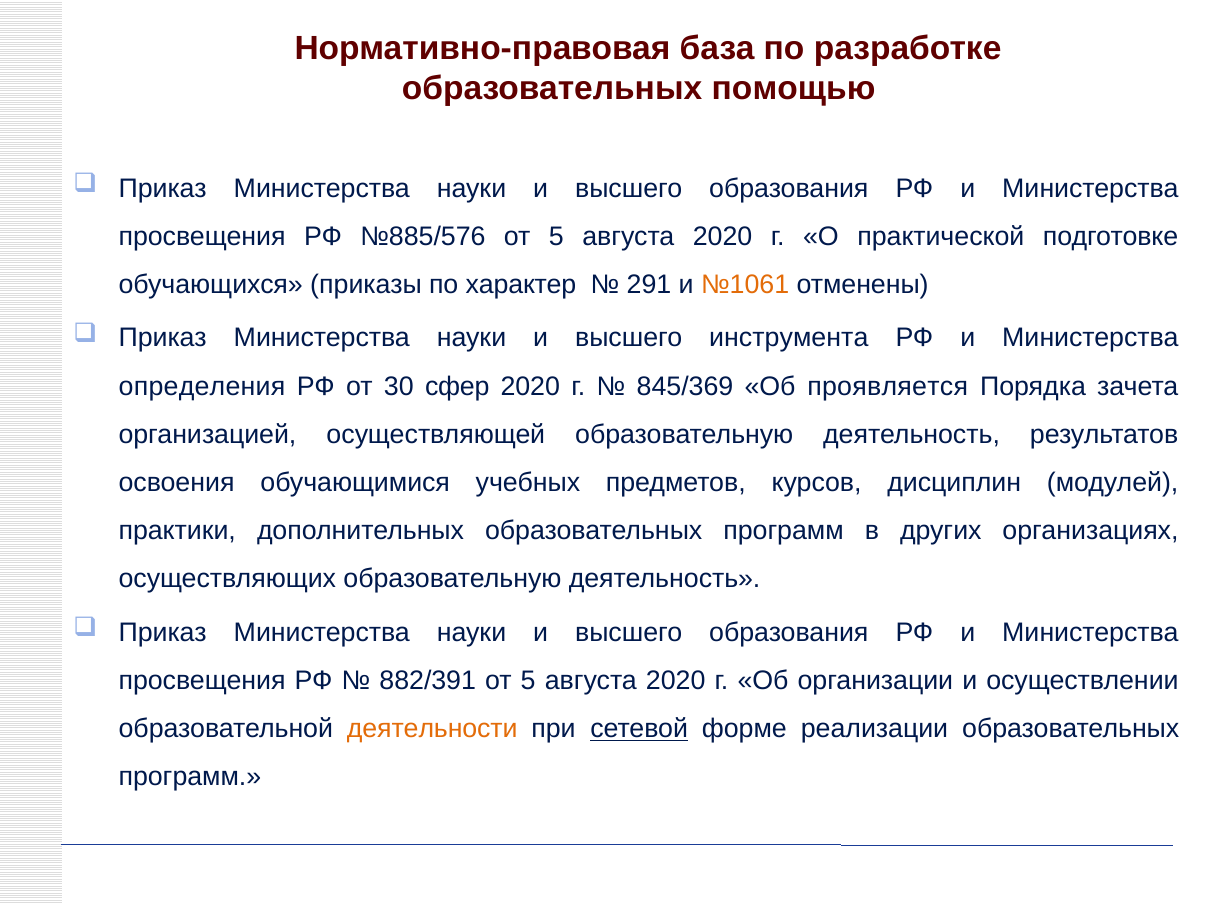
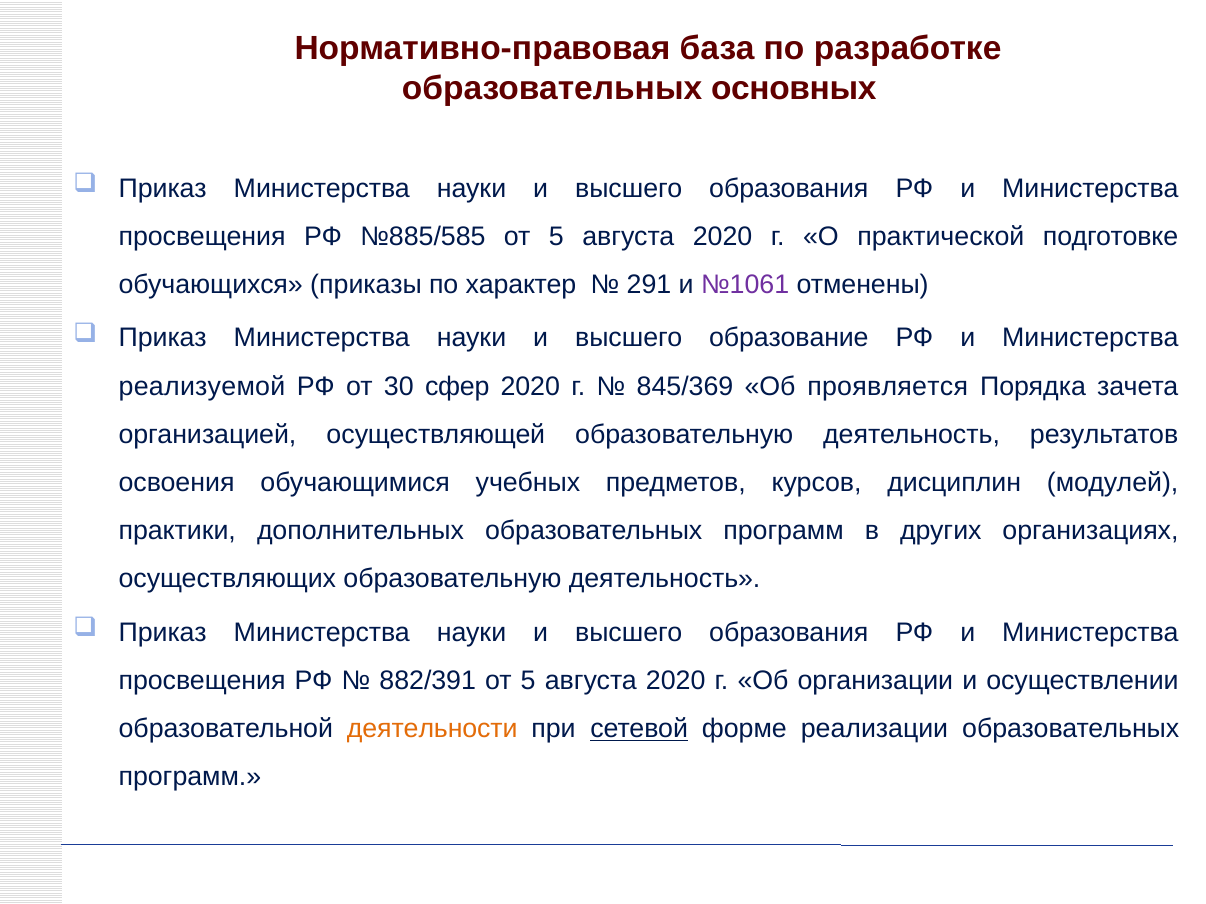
помощью: помощью -> основных
№885/576: №885/576 -> №885/585
№1061 colour: orange -> purple
инструмента: инструмента -> образование
определения: определения -> реализуемой
